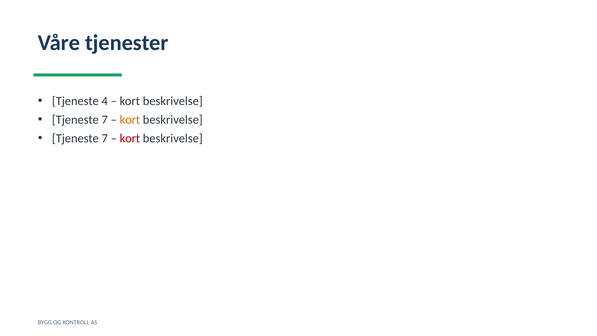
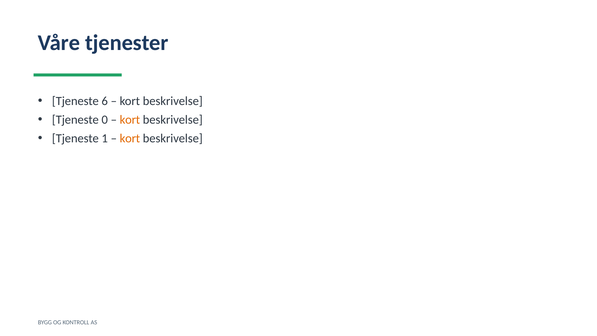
4: 4 -> 6
7 at (105, 120): 7 -> 0
7 at (105, 138): 7 -> 1
kort at (130, 138) colour: red -> orange
